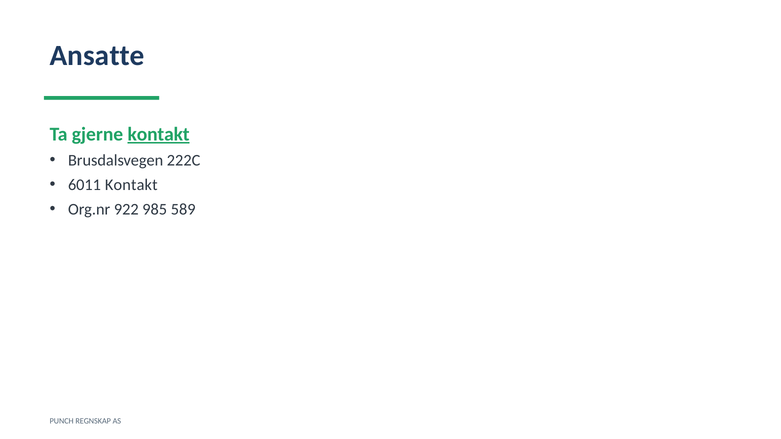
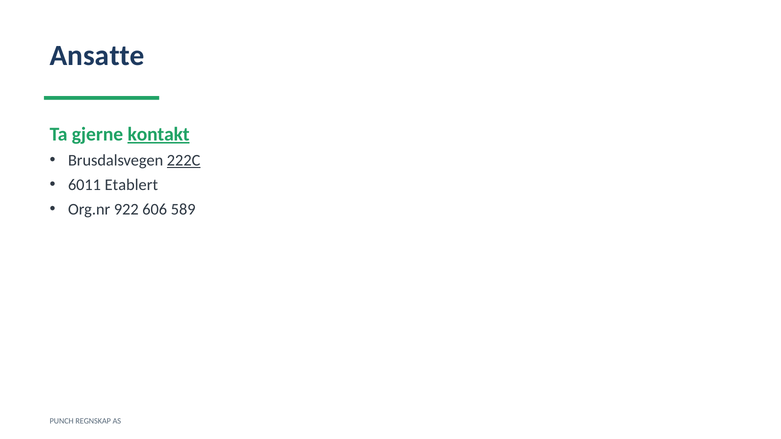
222C underline: none -> present
6011 Kontakt: Kontakt -> Etablert
985: 985 -> 606
